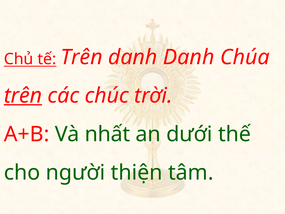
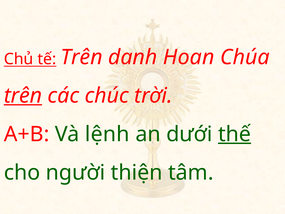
danh Danh: Danh -> Hoan
nhất: nhất -> lệnh
thế underline: none -> present
